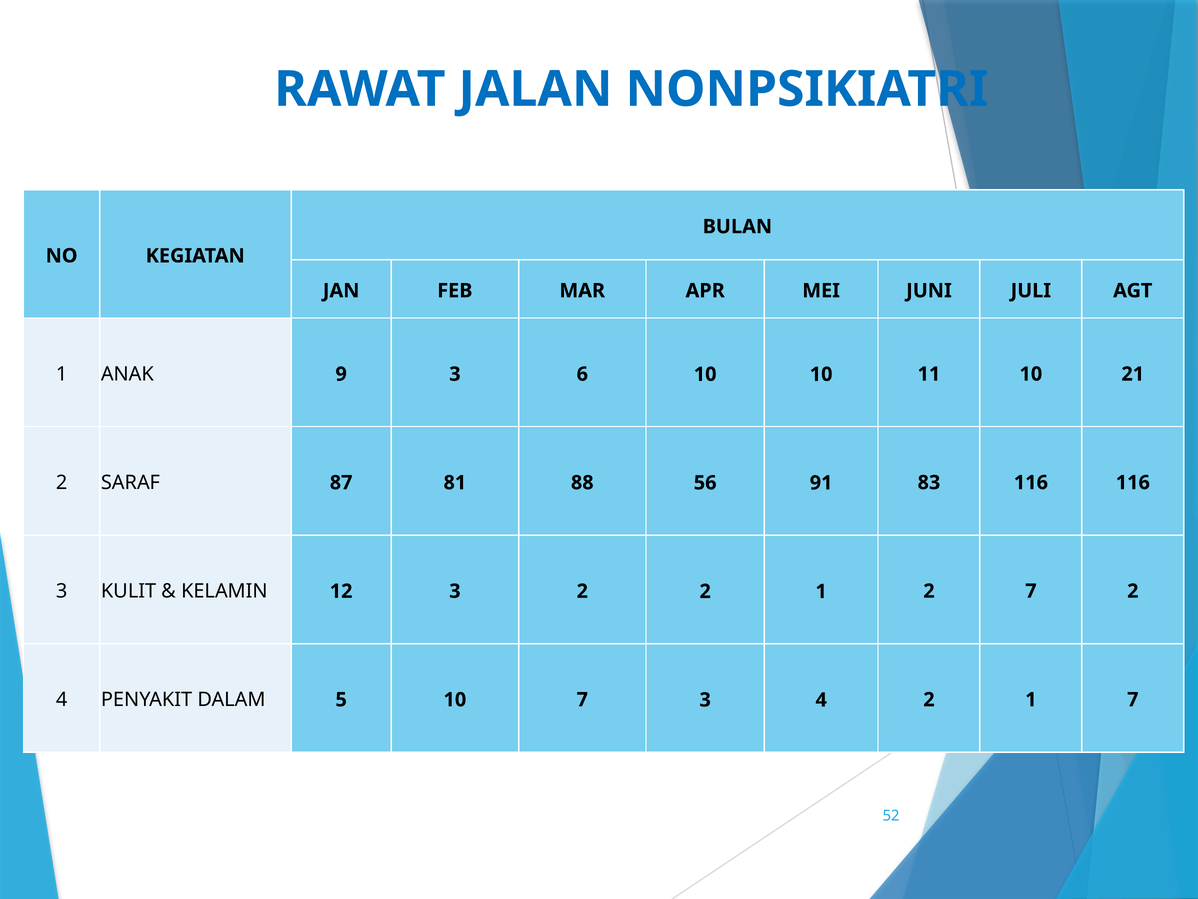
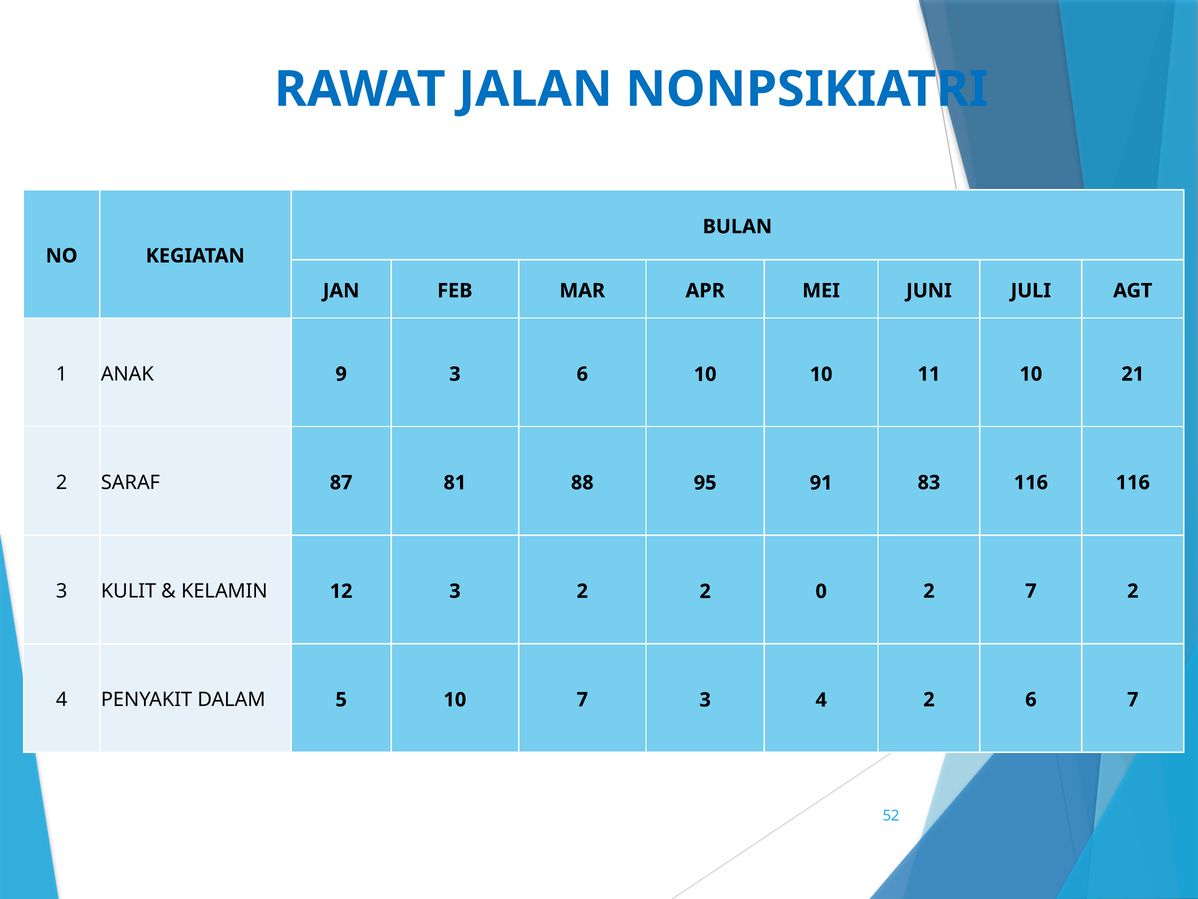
56: 56 -> 95
2 2 1: 1 -> 0
4 2 1: 1 -> 6
